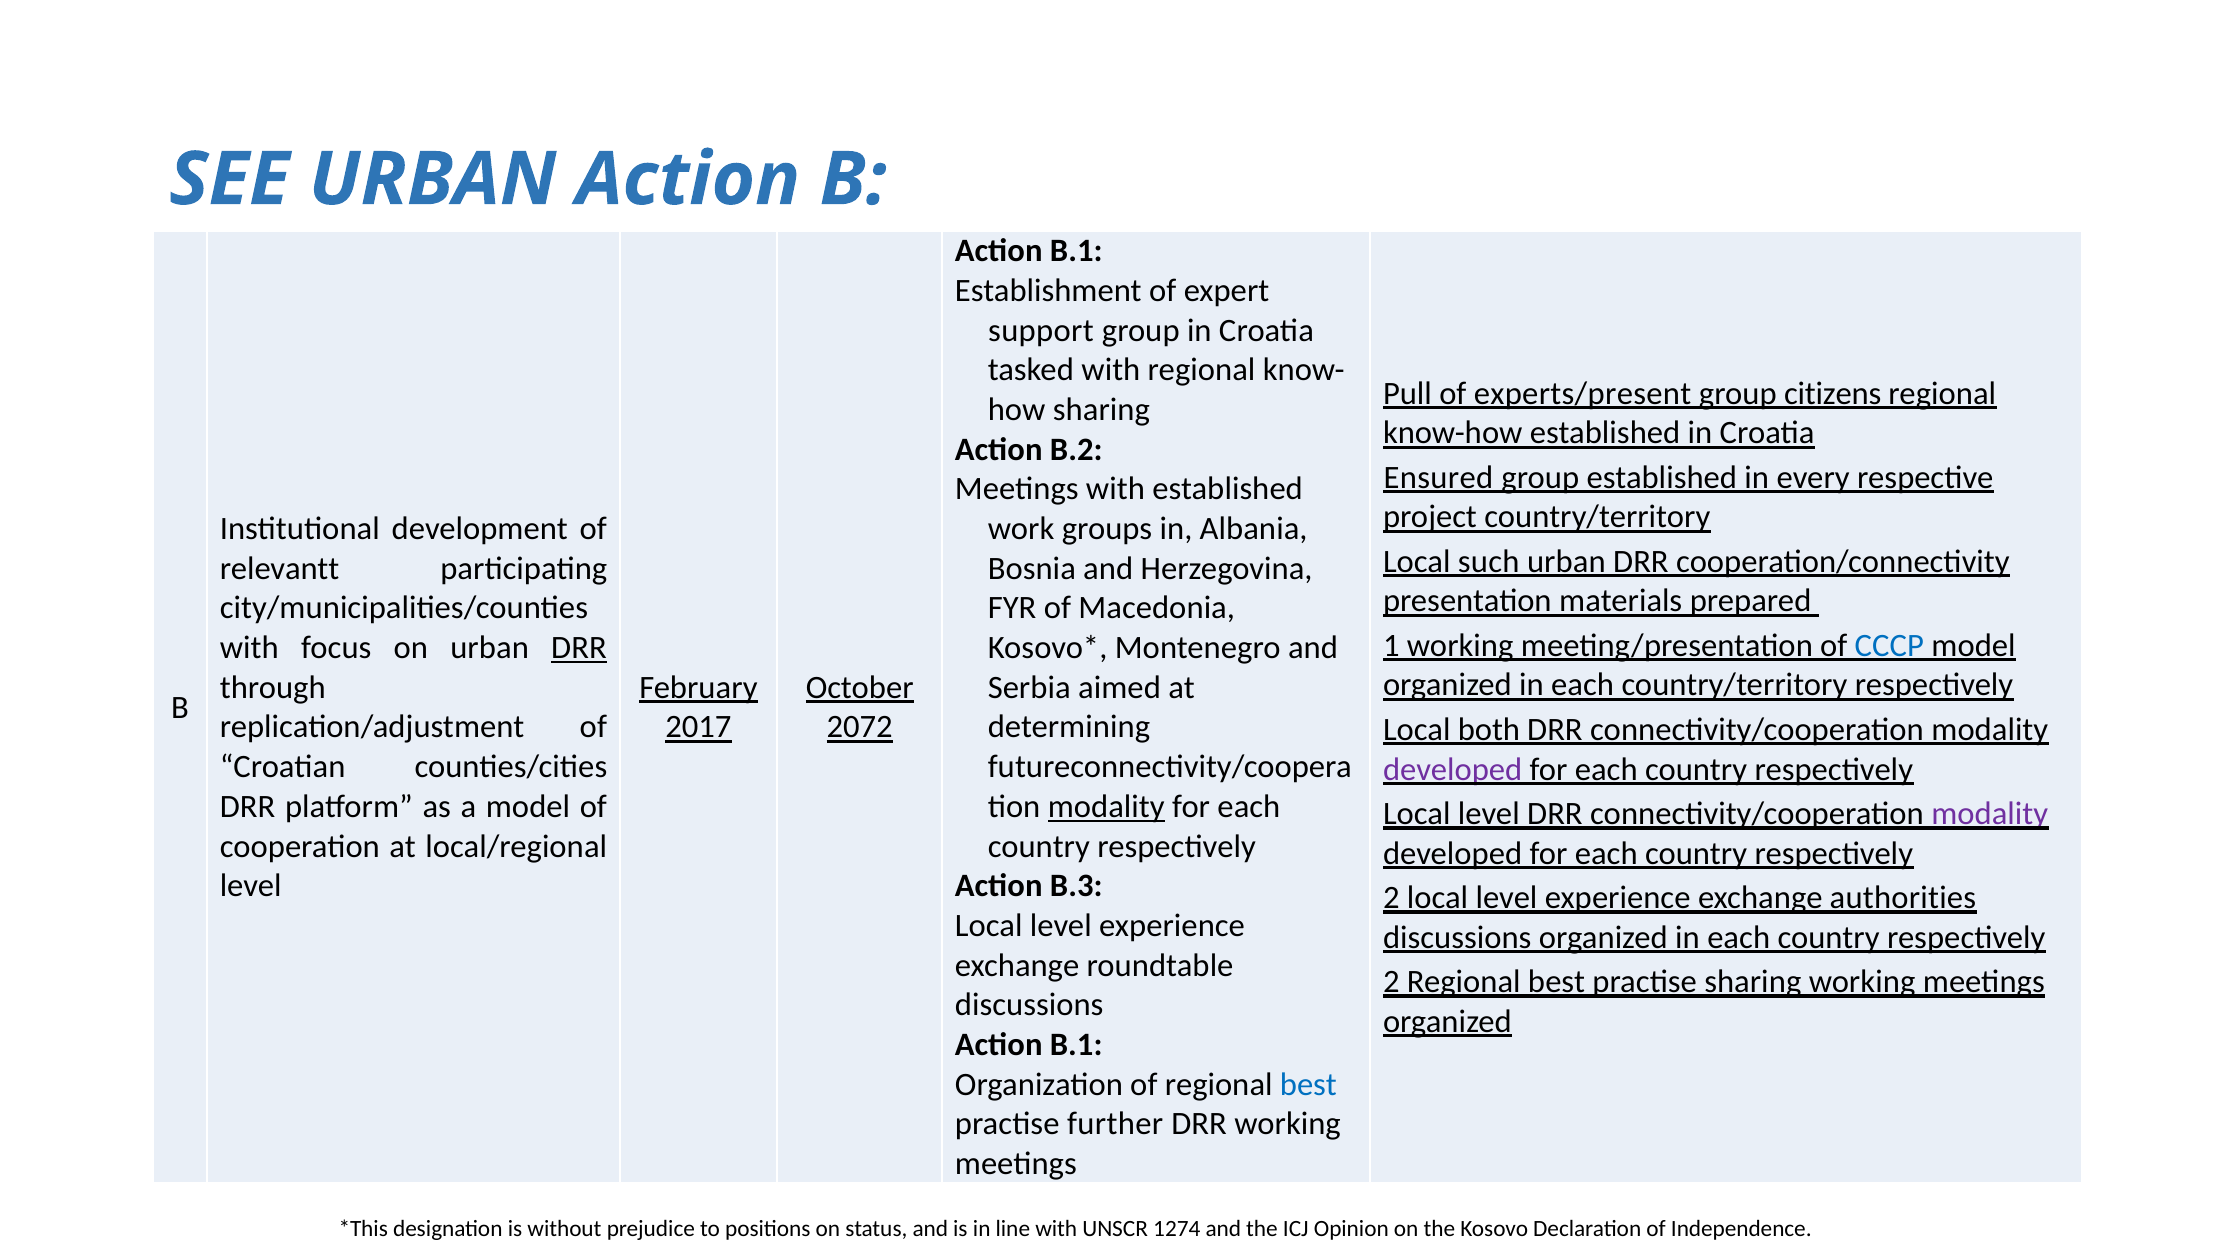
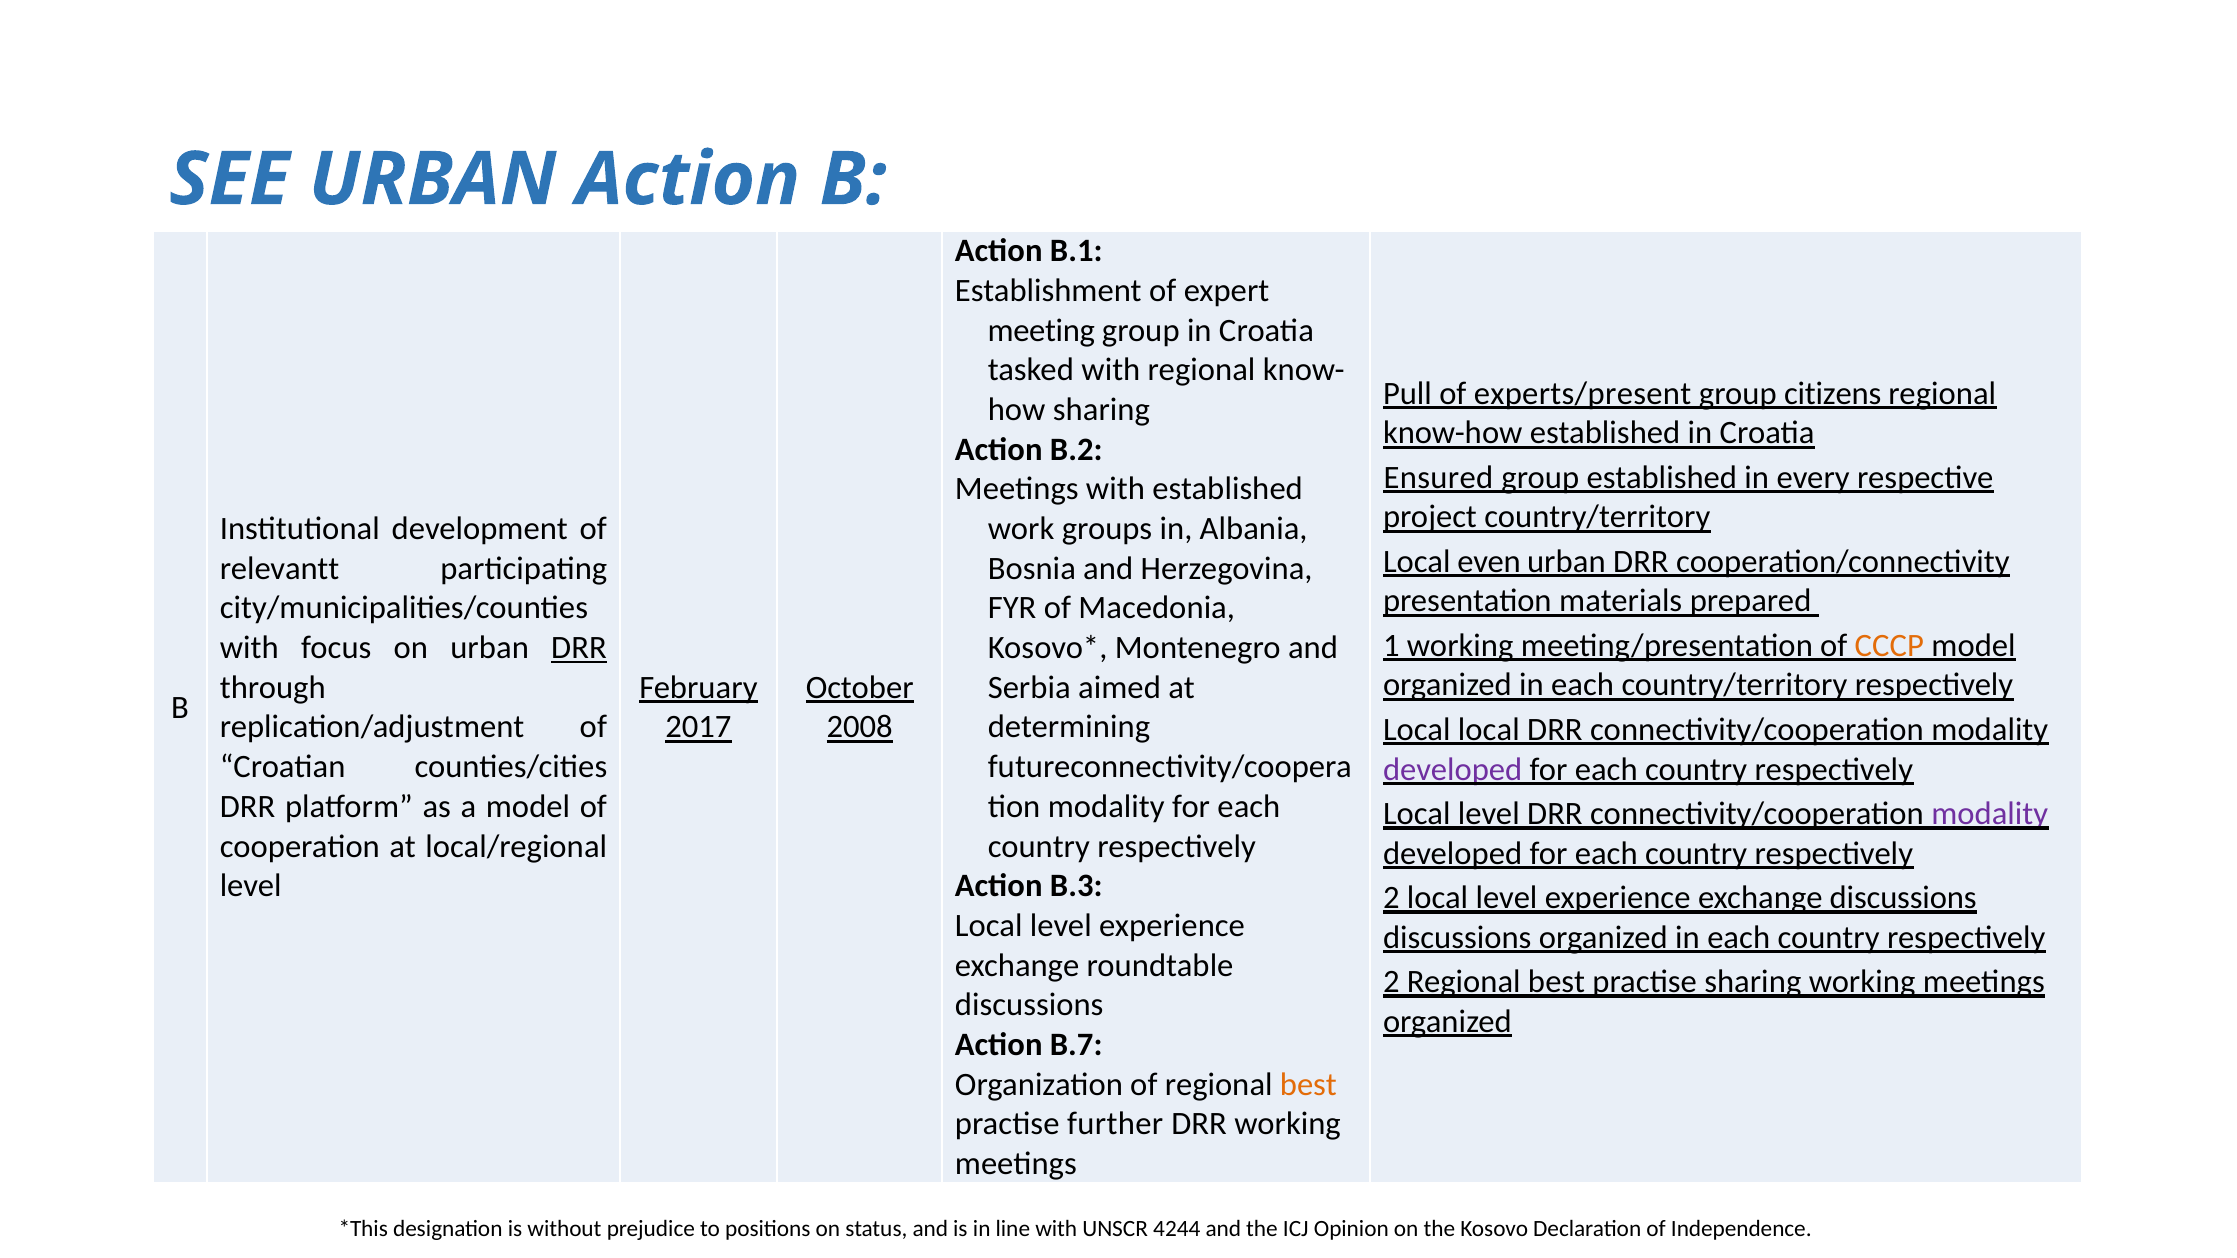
support: support -> meeting
such: such -> even
CCCP colour: blue -> orange
2072: 2072 -> 2008
Local both: both -> local
modality at (1106, 807) underline: present -> none
exchange authorities: authorities -> discussions
B.1 at (1076, 1045): B.1 -> B.7
best at (1308, 1085) colour: blue -> orange
1274: 1274 -> 4244
